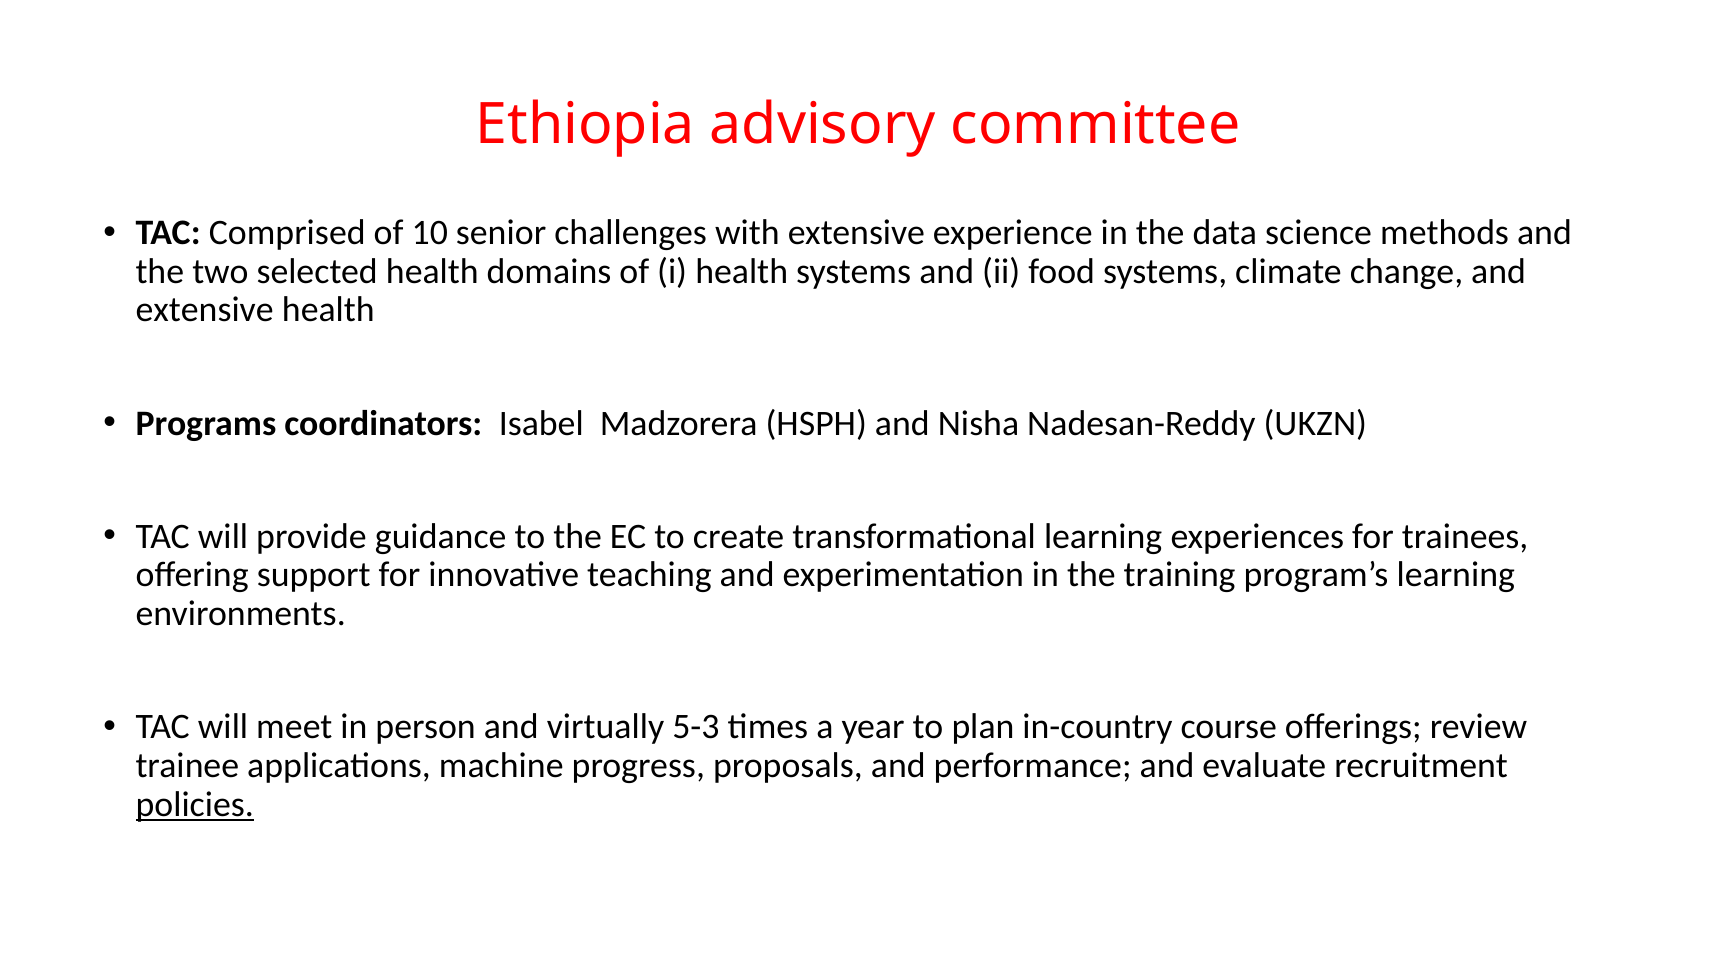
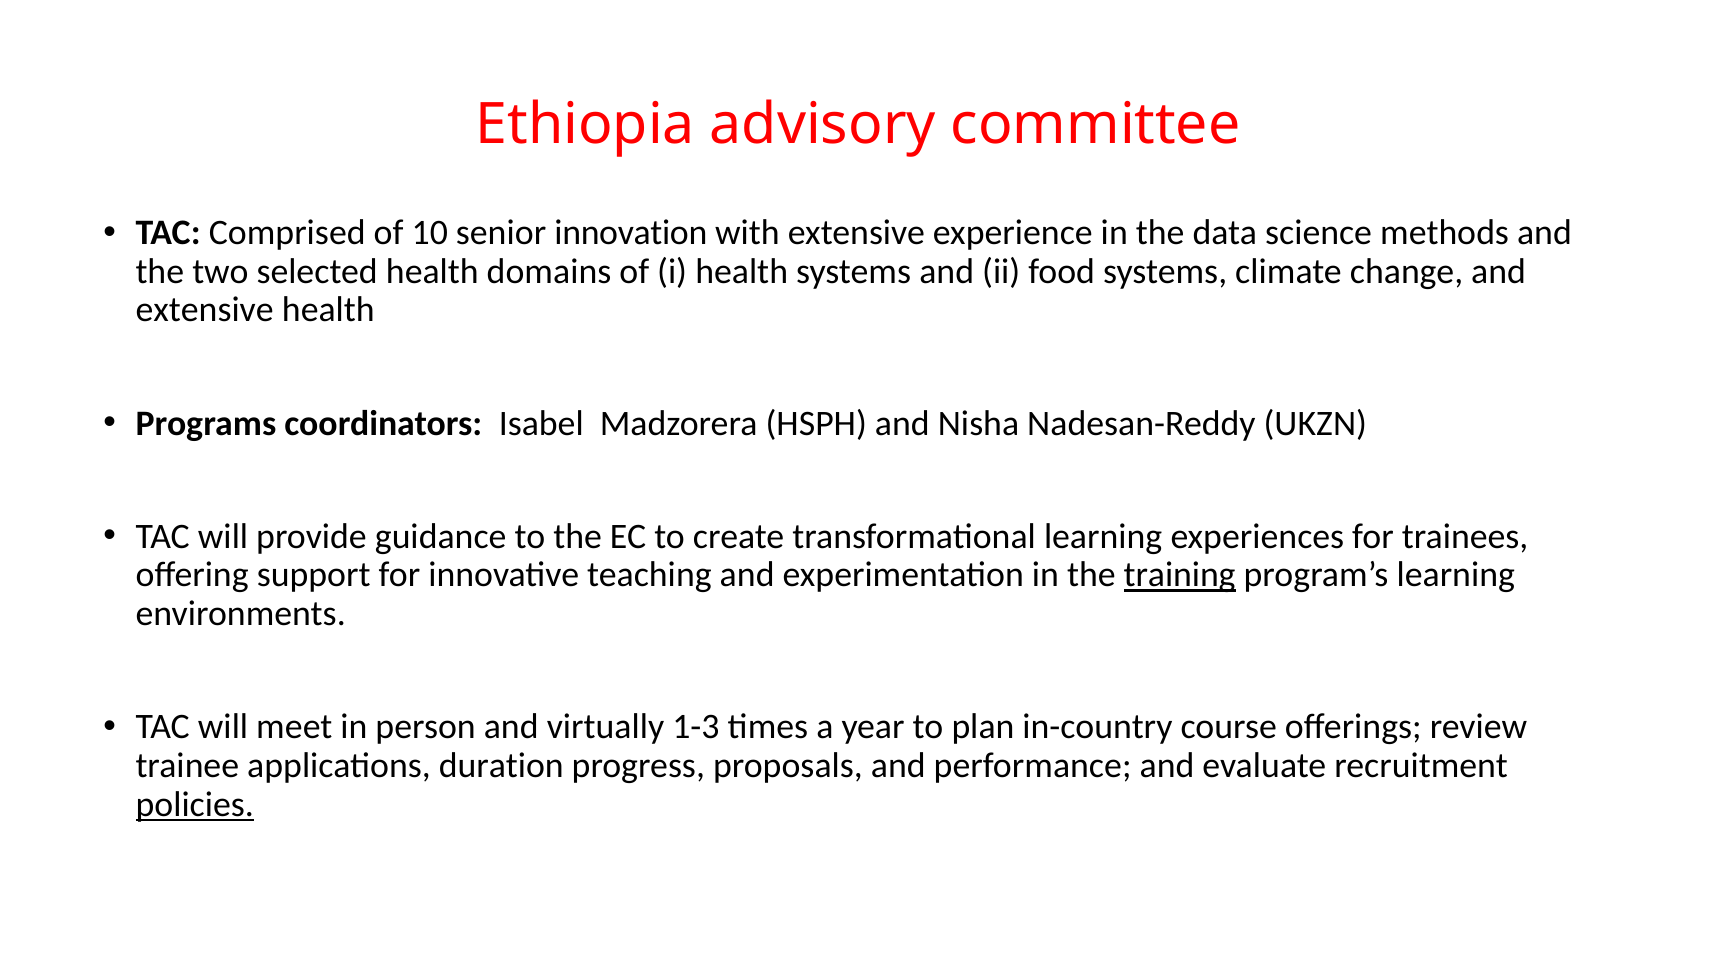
challenges: challenges -> innovation
training underline: none -> present
5-3: 5-3 -> 1-3
machine: machine -> duration
